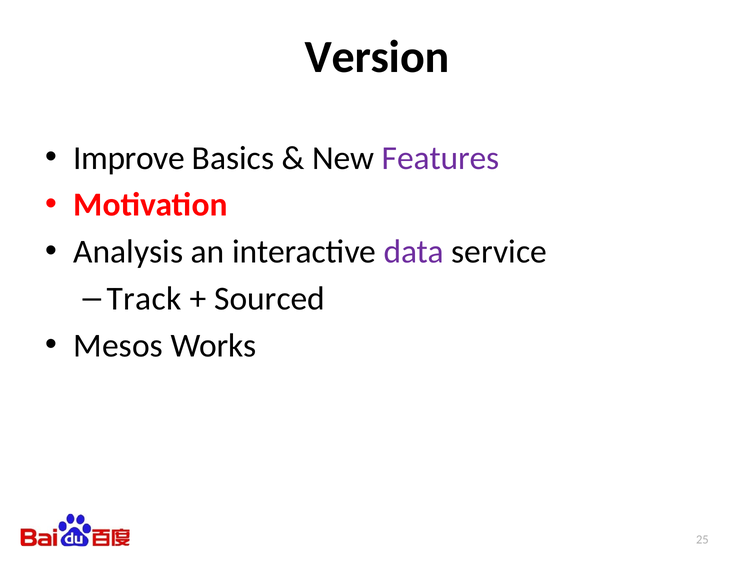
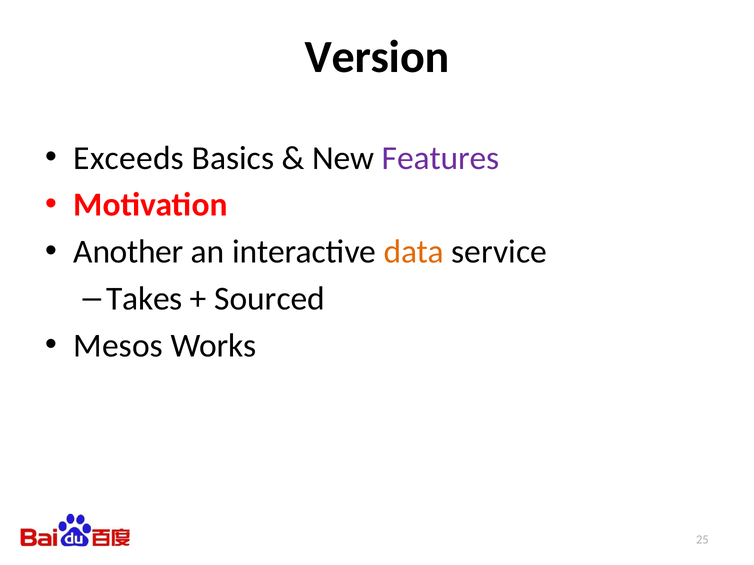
Improve: Improve -> Exceeds
Analysis: Analysis -> Another
data colour: purple -> orange
Track: Track -> Takes
